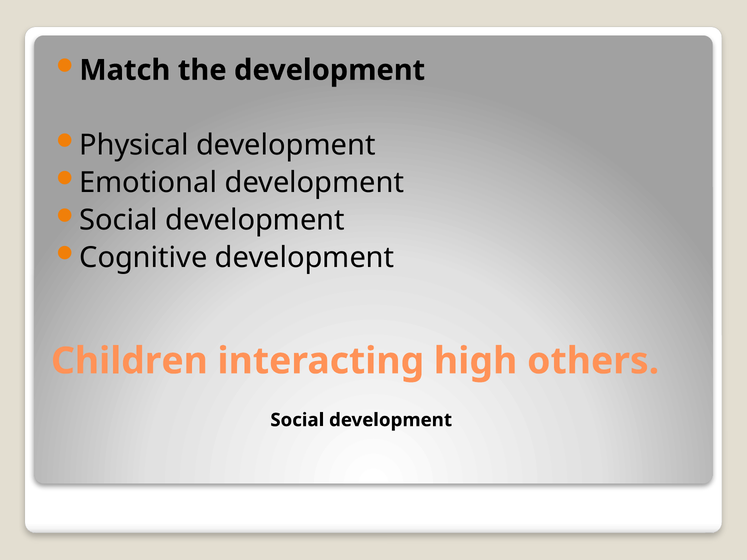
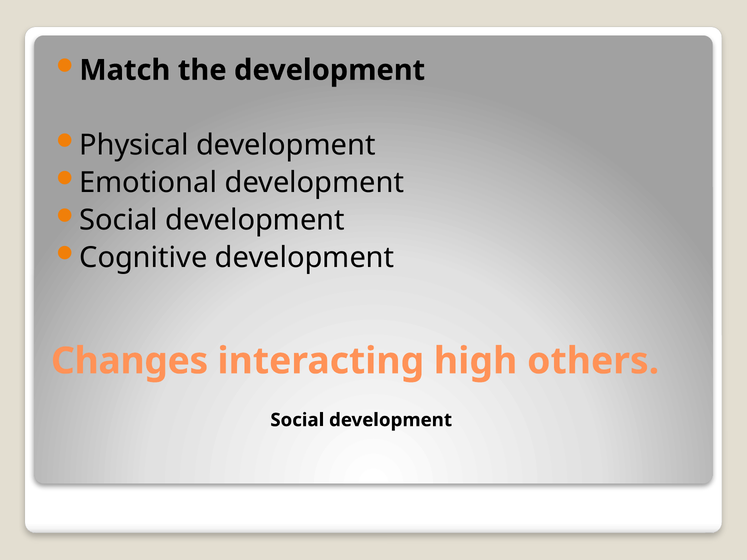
Children: Children -> Changes
